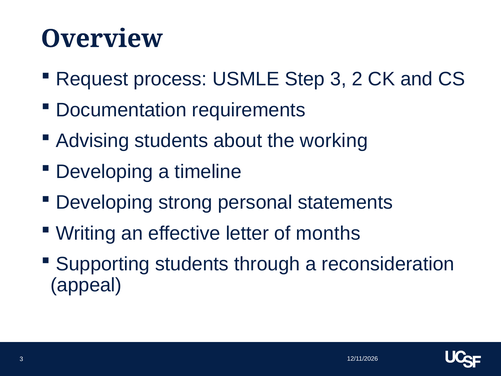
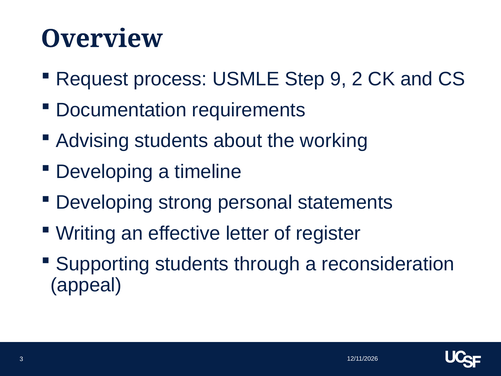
Step 3: 3 -> 9
months: months -> register
